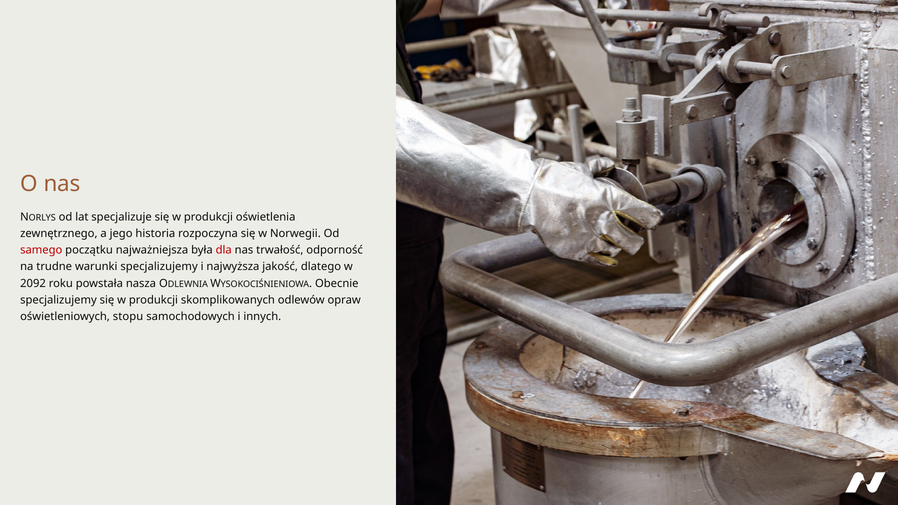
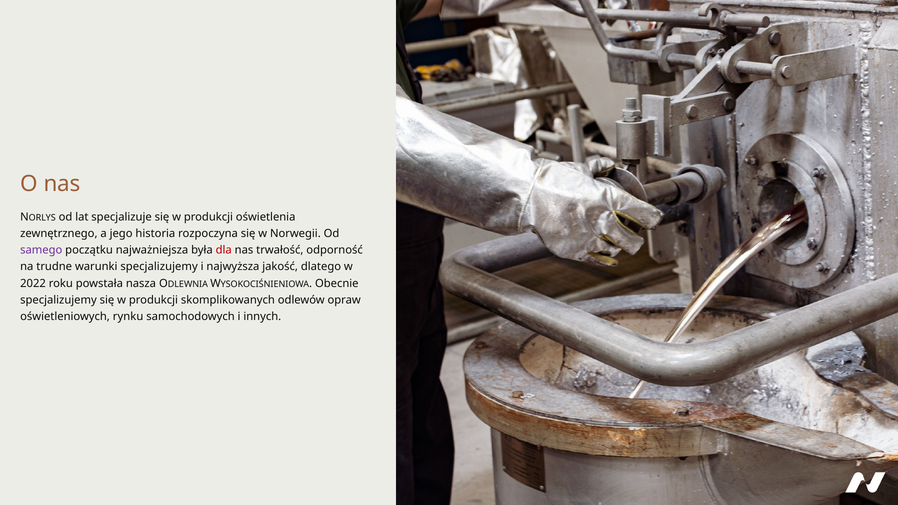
samego colour: red -> purple
2092: 2092 -> 2022
stopu: stopu -> rynku
